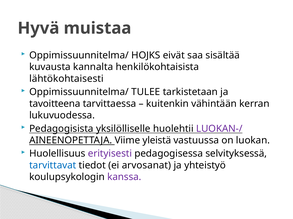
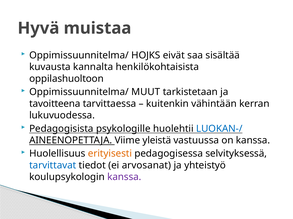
lähtökohtaisesti: lähtökohtaisesti -> oppilashuoltoon
TULEE: TULEE -> MUUT
yksilölliselle: yksilölliselle -> psykologille
LUOKAN-/ colour: purple -> blue
on luokan: luokan -> kanssa
erityisesti colour: purple -> orange
